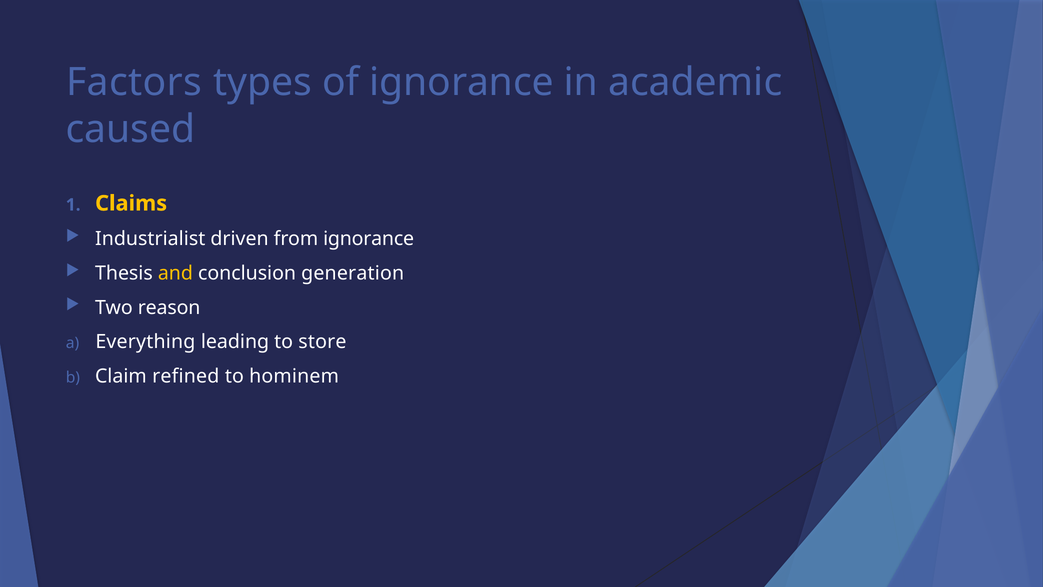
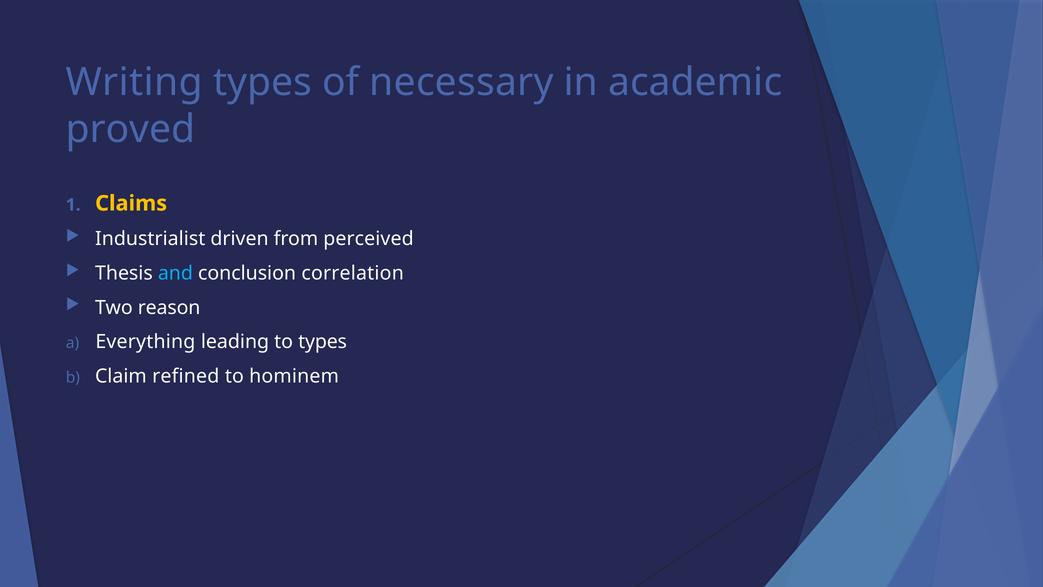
Factors: Factors -> Writing
of ignorance: ignorance -> necessary
caused: caused -> proved
from ignorance: ignorance -> perceived
and colour: yellow -> light blue
generation: generation -> correlation
to store: store -> types
